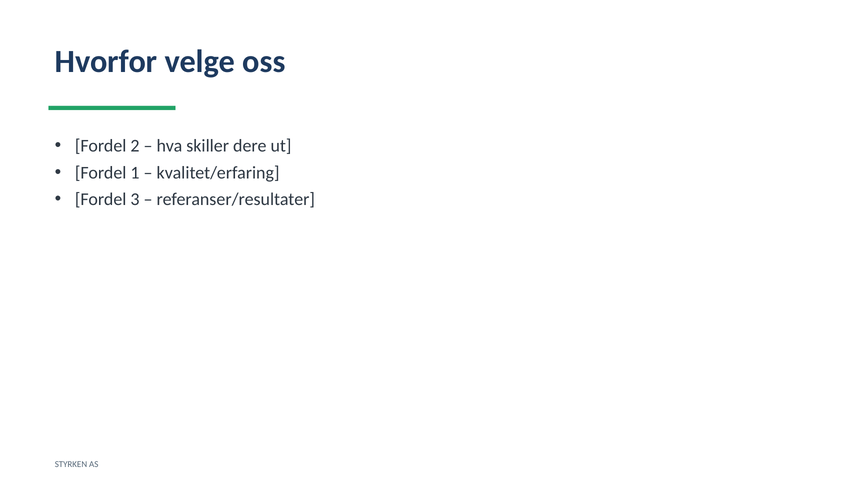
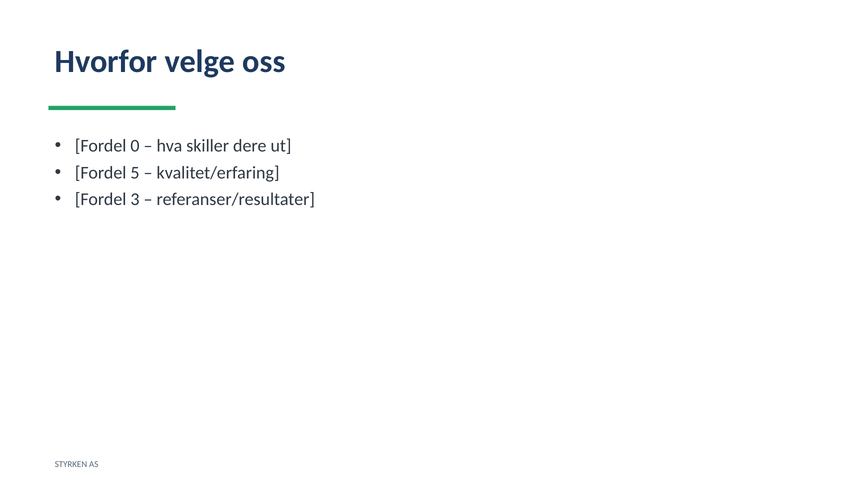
2: 2 -> 0
1: 1 -> 5
